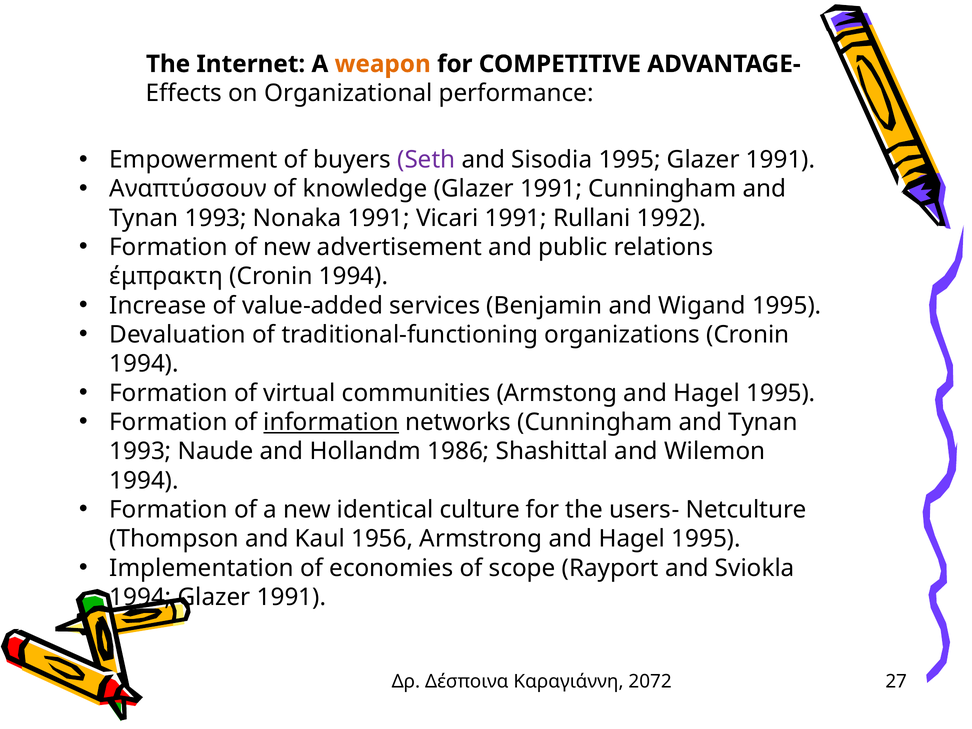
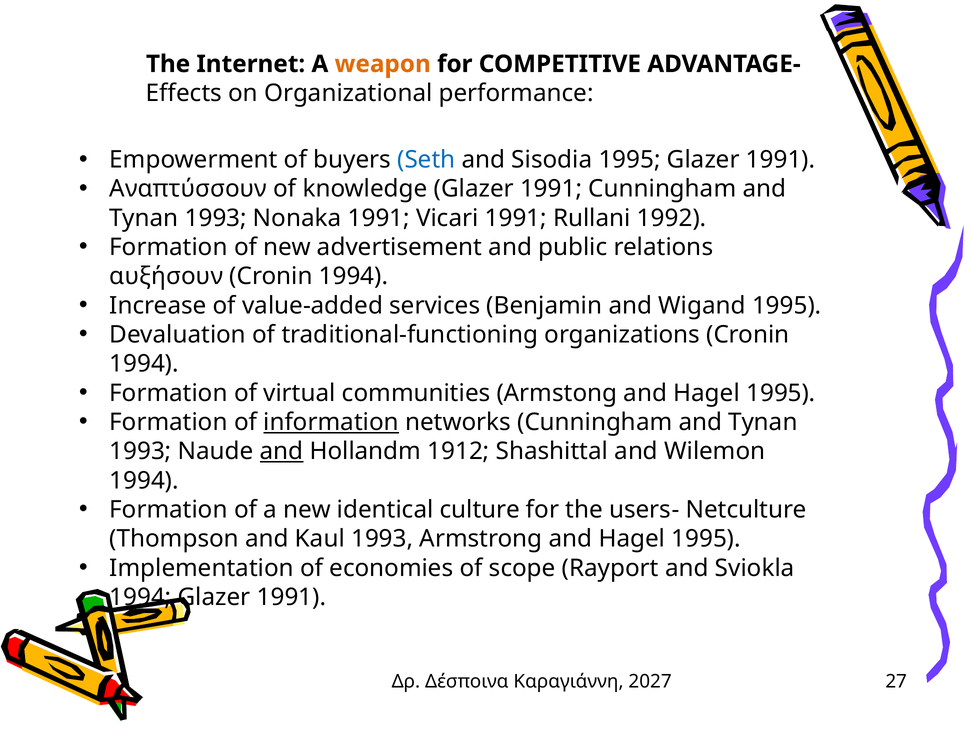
Seth colour: purple -> blue
έμπρακτη: έμπρακτη -> αυξήσουν
and at (282, 451) underline: none -> present
1986: 1986 -> 1912
Kaul 1956: 1956 -> 1993
2072: 2072 -> 2027
